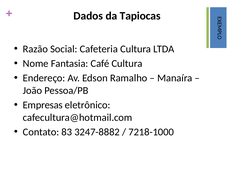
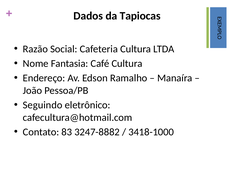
Empresas: Empresas -> Seguindo
7218-1000: 7218-1000 -> 3418-1000
